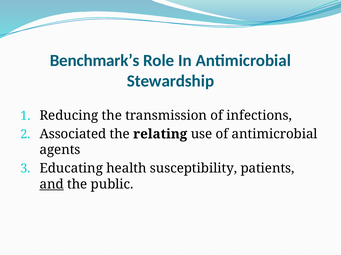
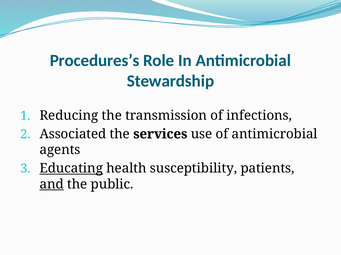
Benchmark’s: Benchmark’s -> Procedures’s
relating: relating -> services
Educating underline: none -> present
